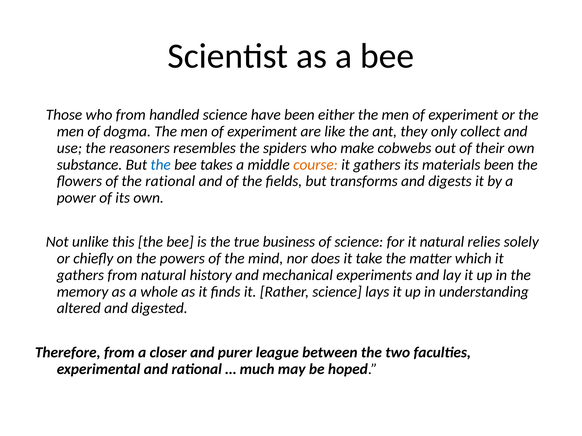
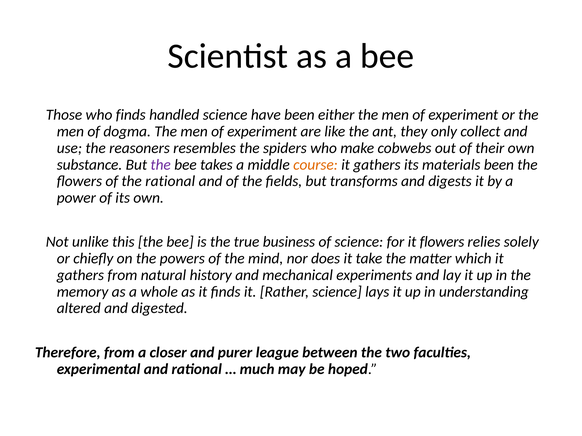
who from: from -> finds
the at (161, 165) colour: blue -> purple
it natural: natural -> flowers
